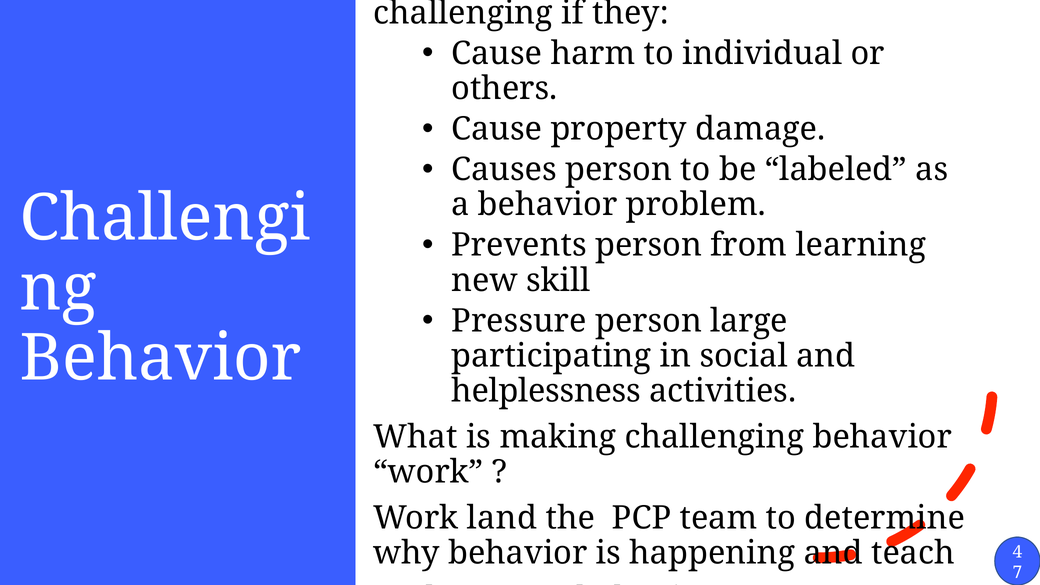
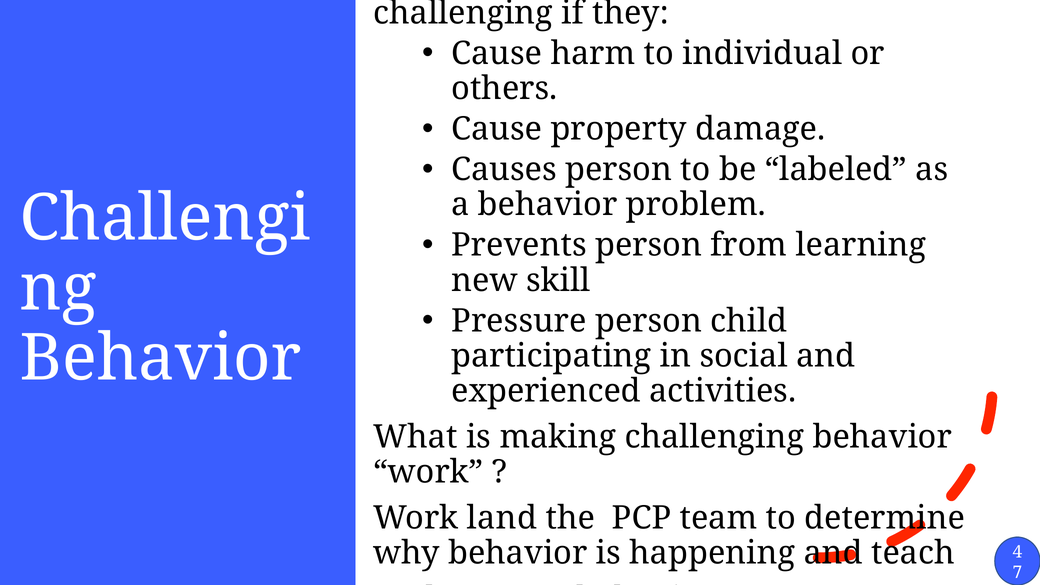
large: large -> child
helplessness: helplessness -> experienced
